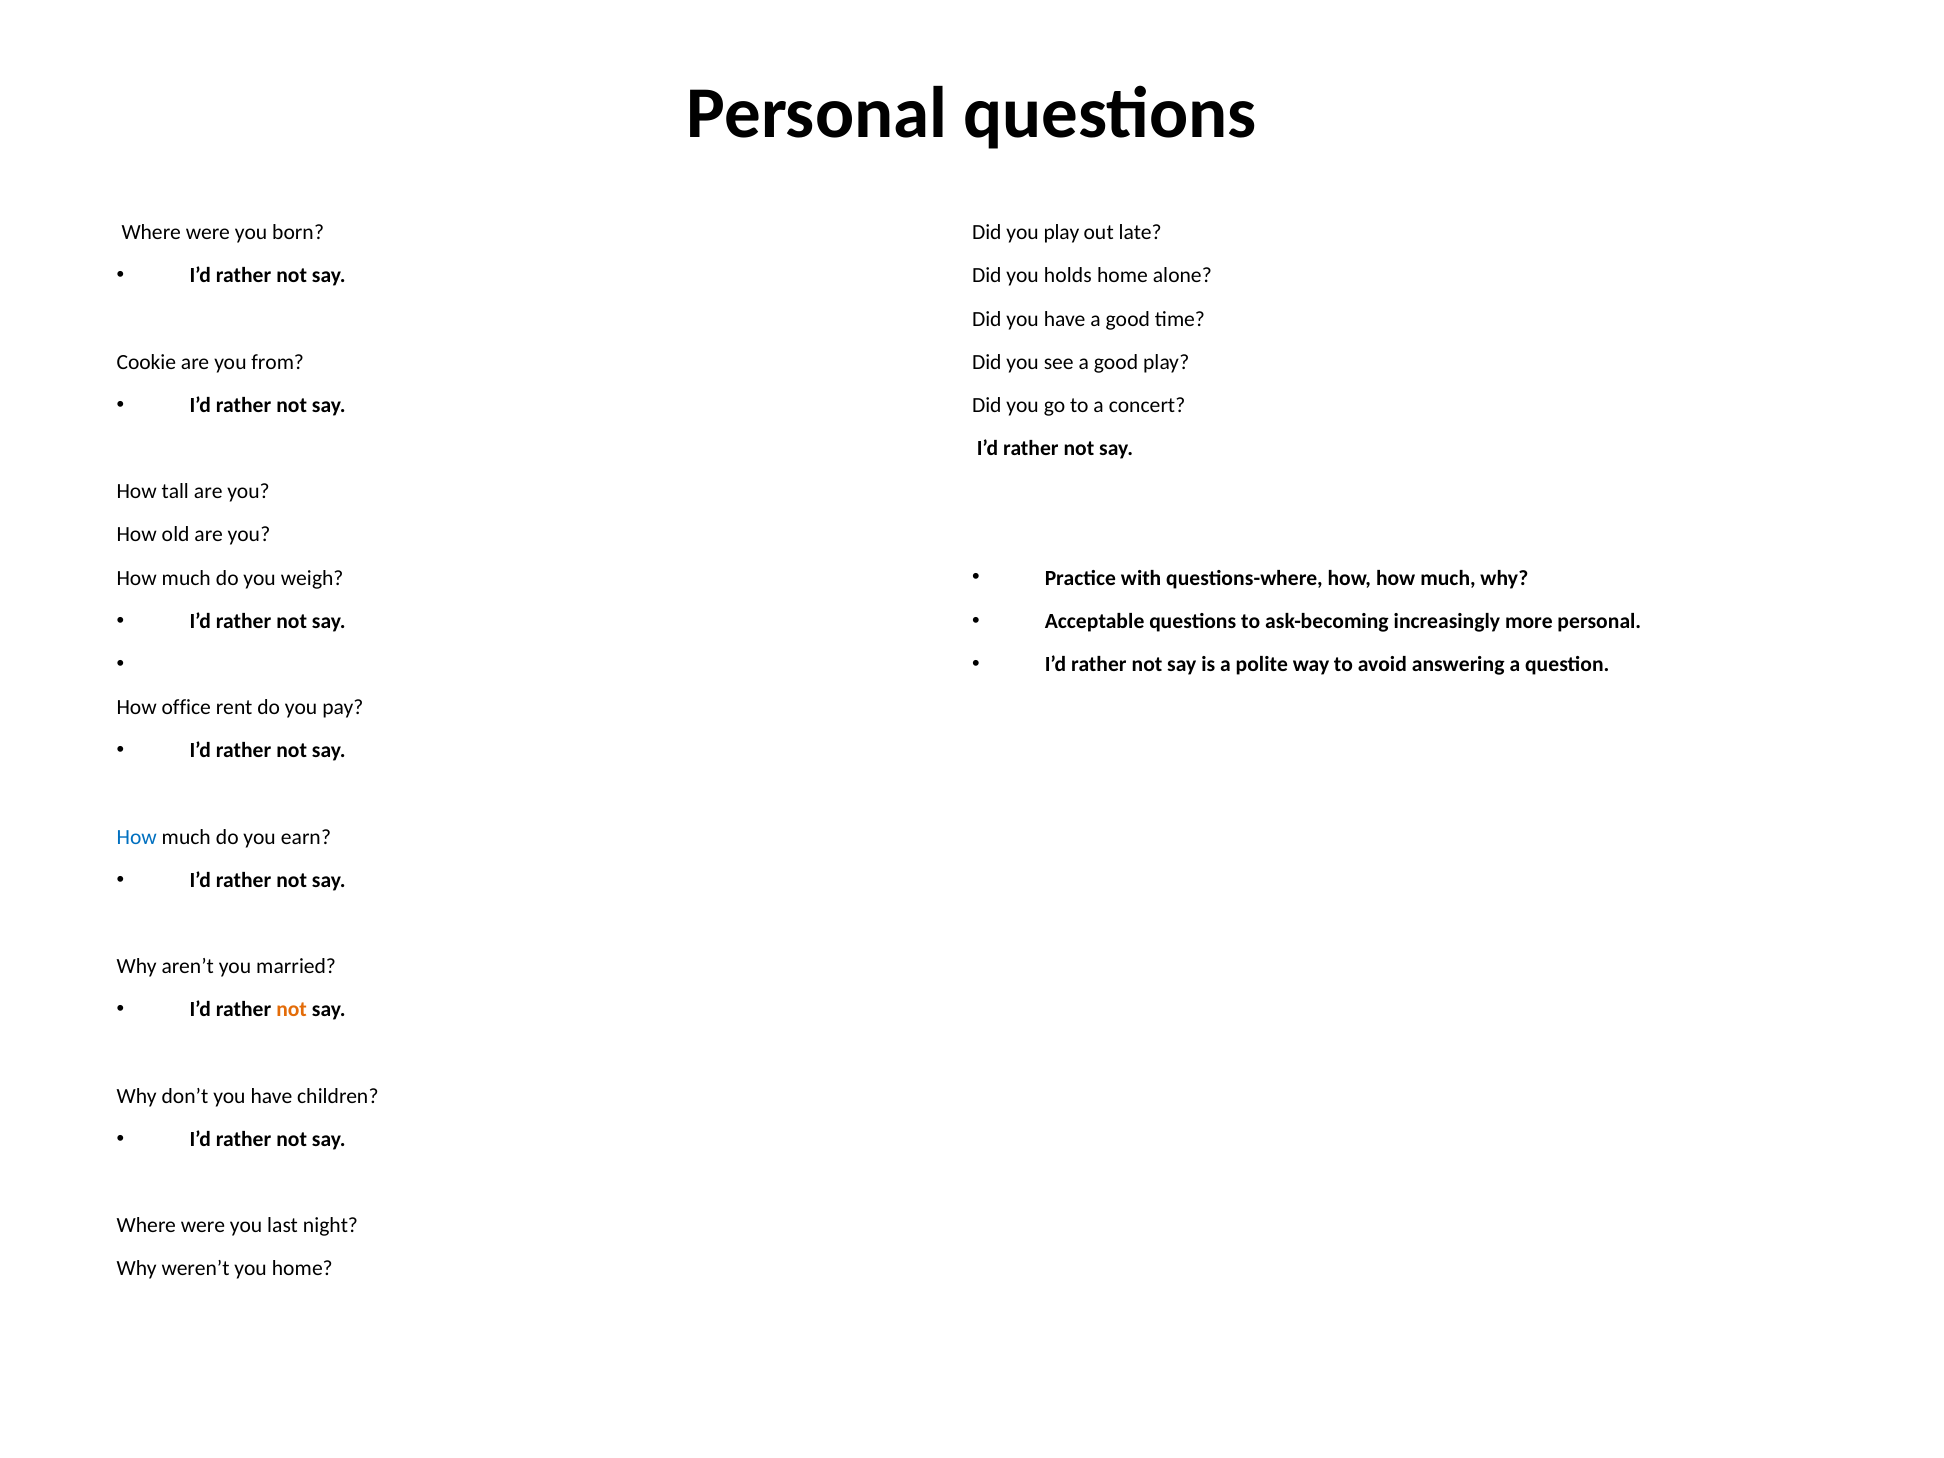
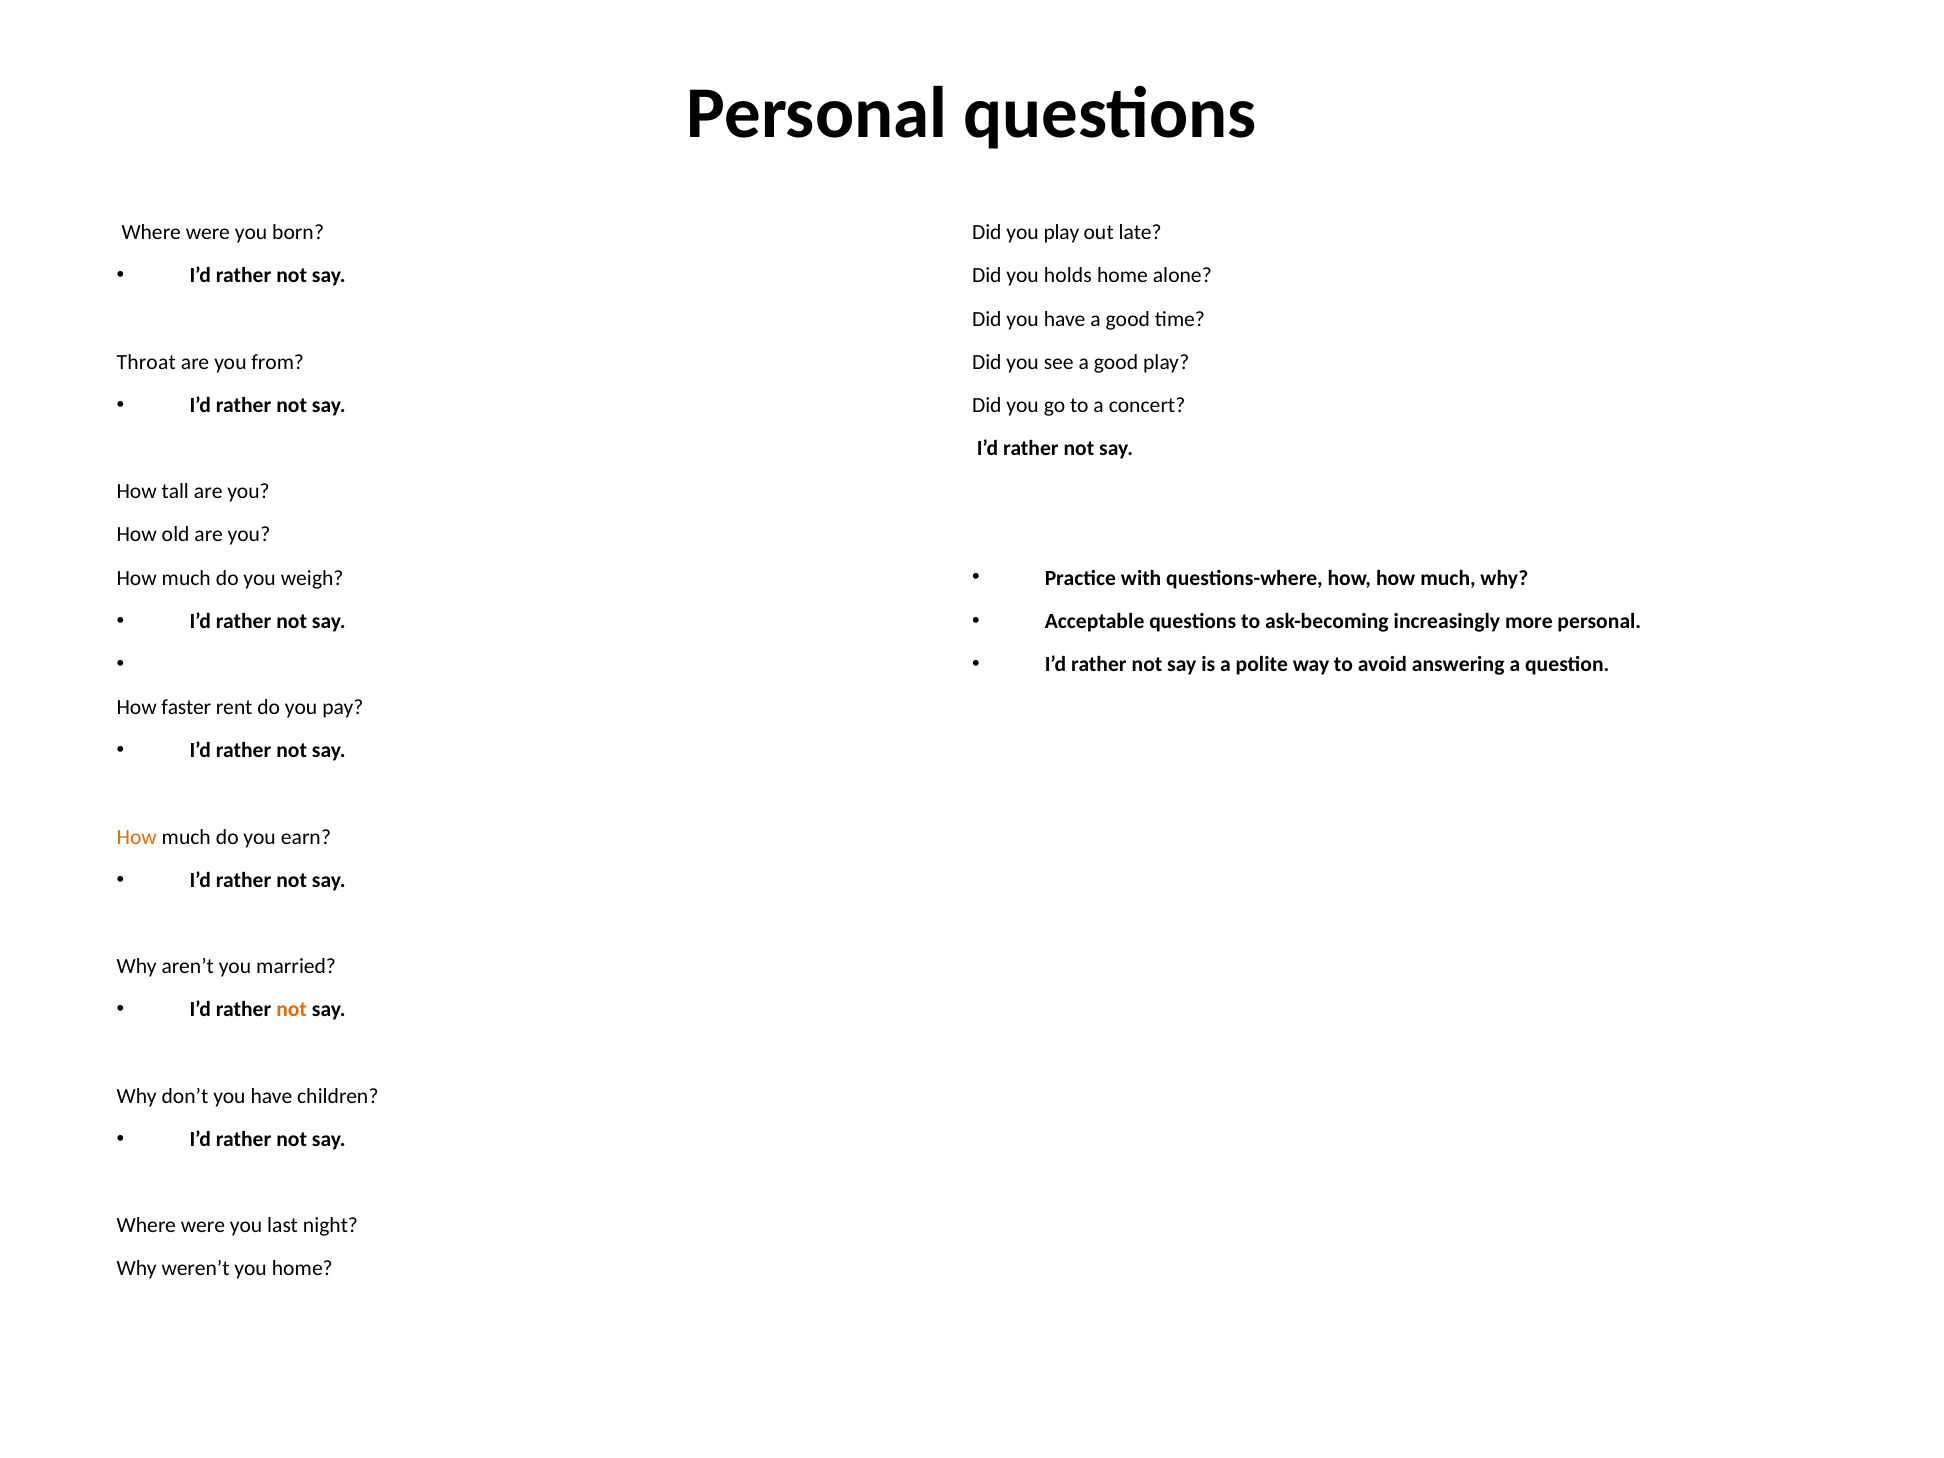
Cookie: Cookie -> Throat
office: office -> faster
How at (137, 837) colour: blue -> orange
